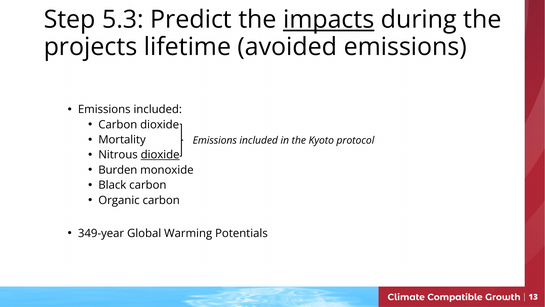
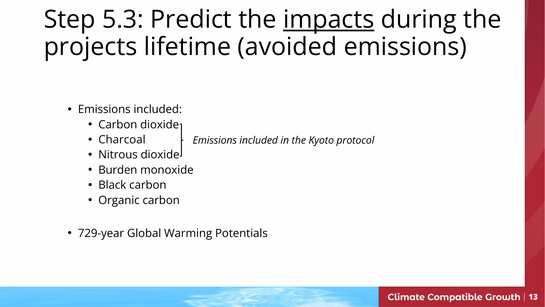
Mortality: Mortality -> Charcoal
dioxide at (160, 155) underline: present -> none
349-year: 349-year -> 729-year
